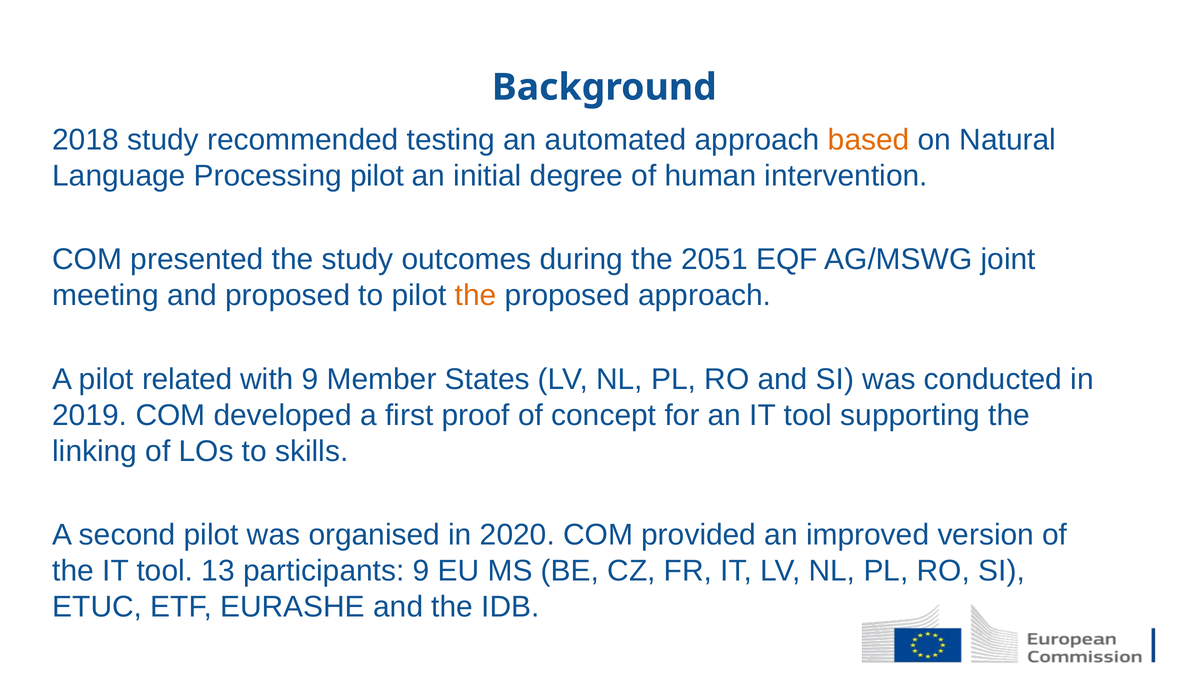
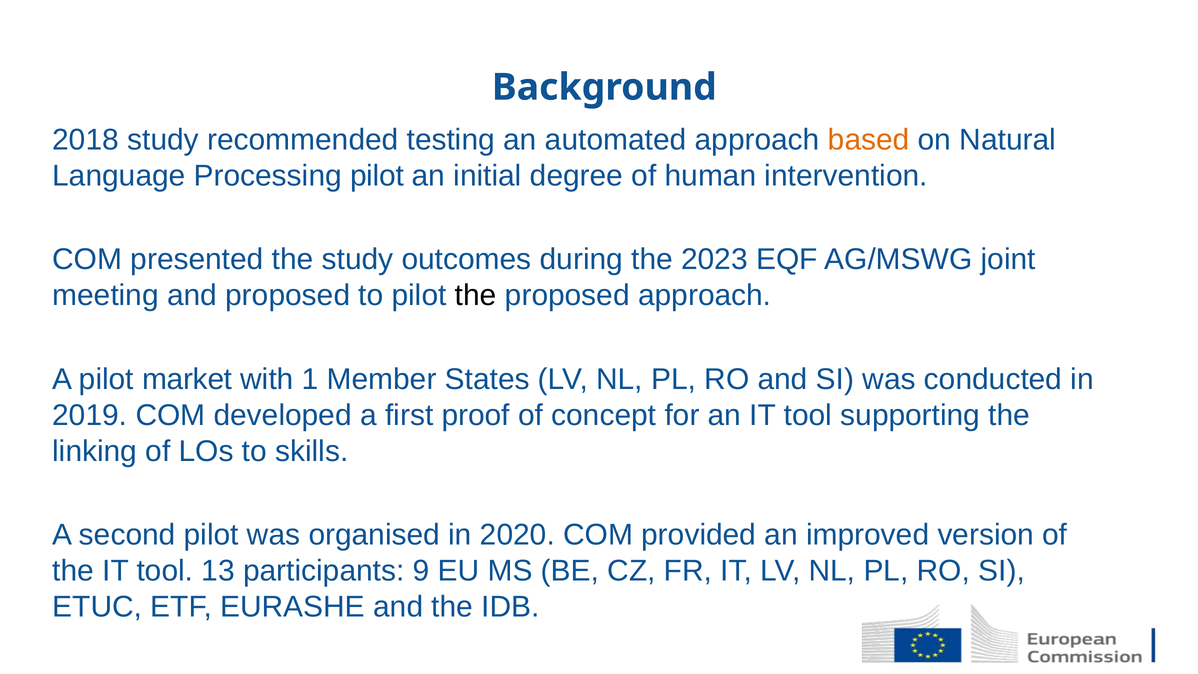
2051: 2051 -> 2023
the at (476, 295) colour: orange -> black
related: related -> market
with 9: 9 -> 1
